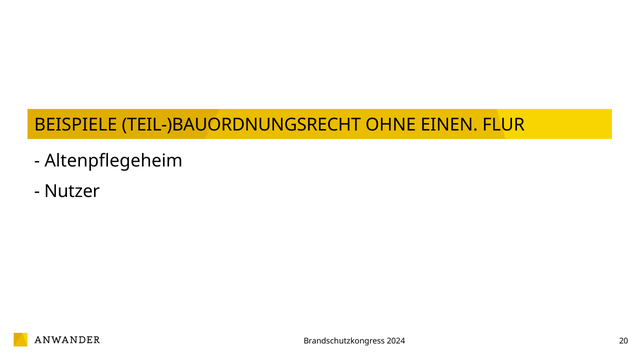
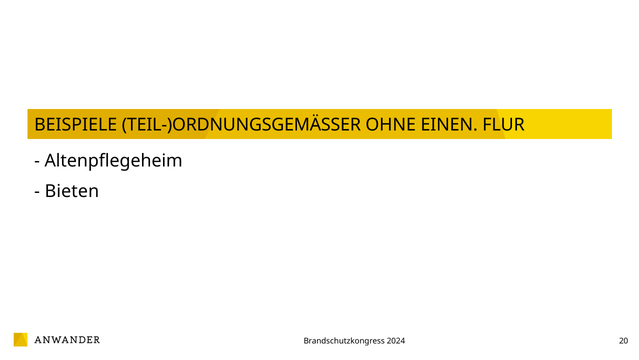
TEIL-)BAUORDNUNGSRECHT: TEIL-)BAUORDNUNGSRECHT -> TEIL-)ORDNUNGSGEMÄSSER
Nutzer: Nutzer -> Bieten
